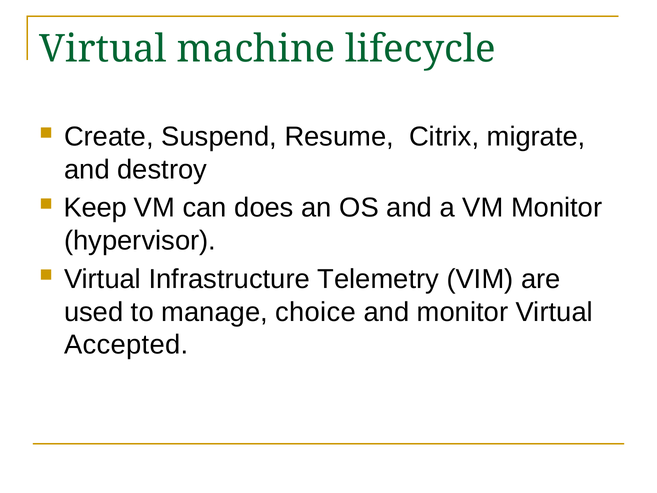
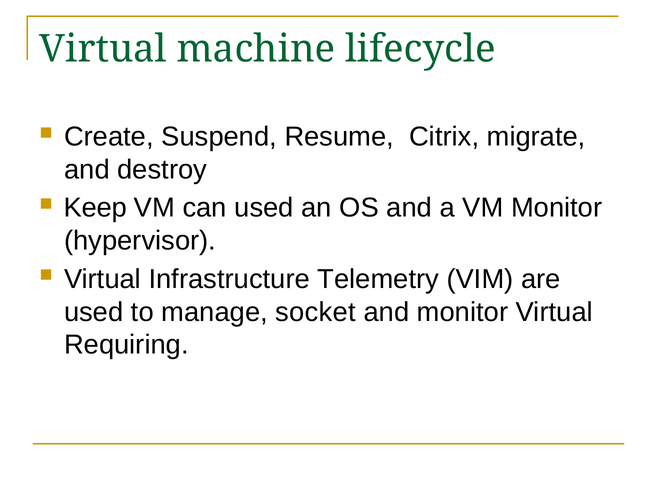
can does: does -> used
choice: choice -> socket
Accepted: Accepted -> Requiring
